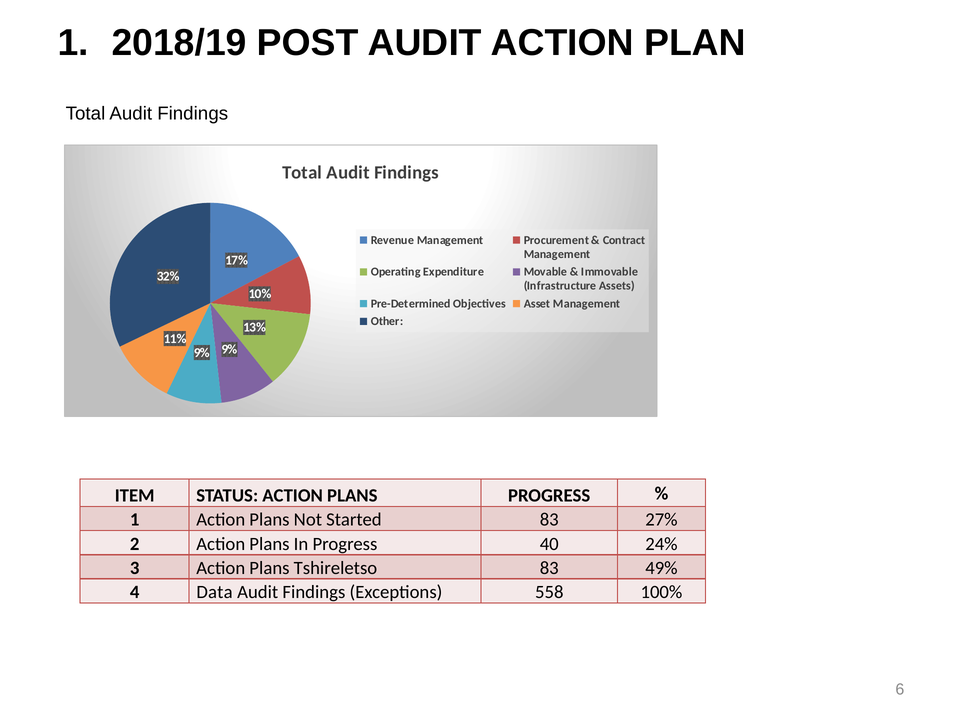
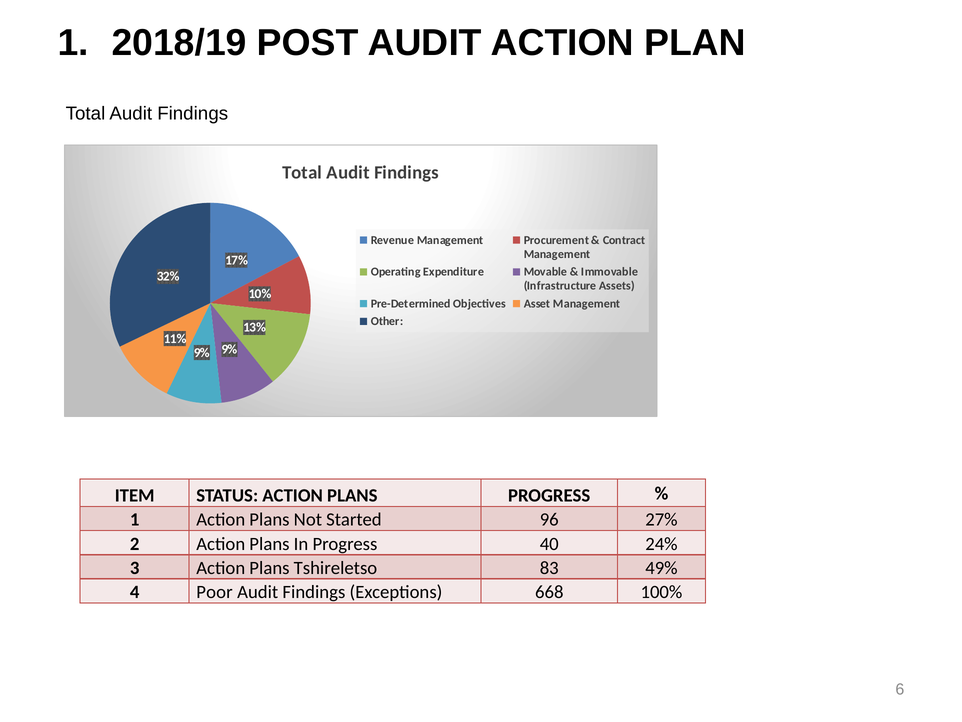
Started 83: 83 -> 96
Data: Data -> Poor
558: 558 -> 668
